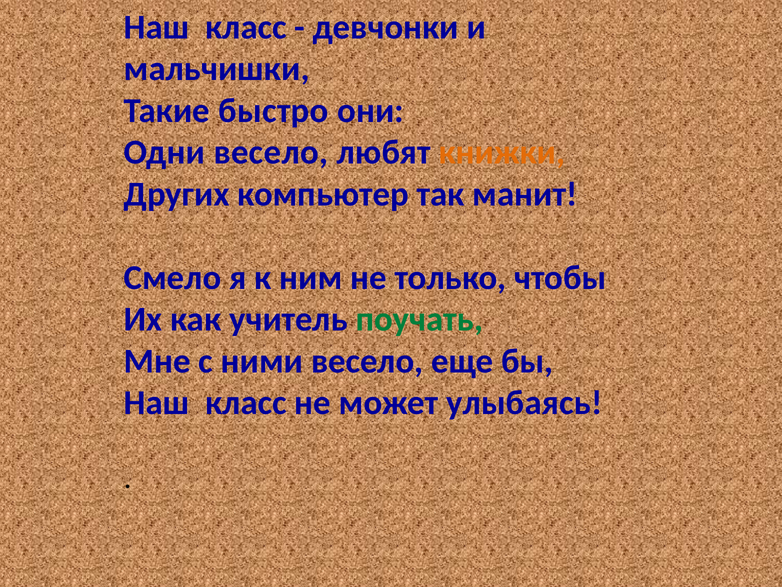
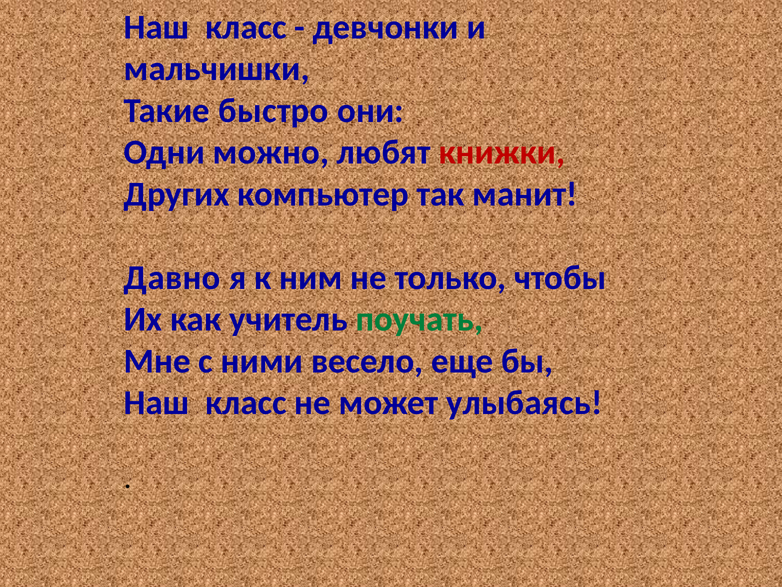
Одни весело: весело -> можно
книжки colour: orange -> red
Смело: Смело -> Давно
